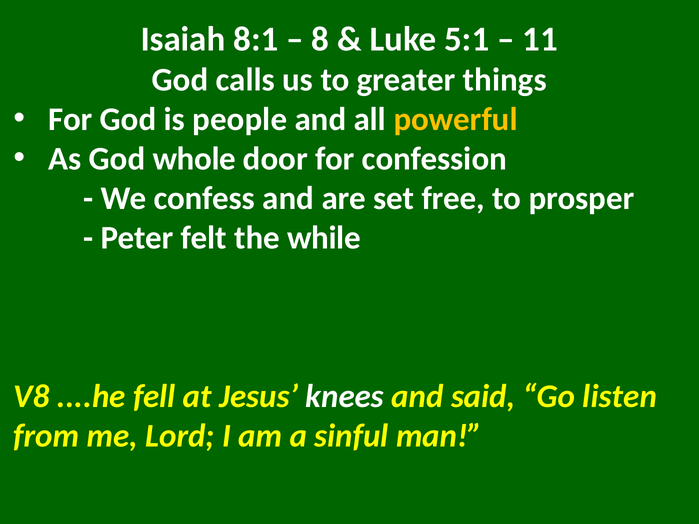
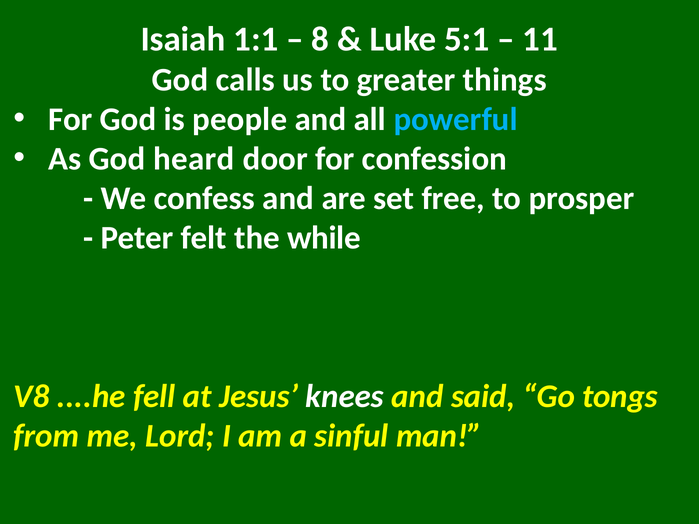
8:1: 8:1 -> 1:1
powerful colour: yellow -> light blue
whole: whole -> heard
listen: listen -> tongs
